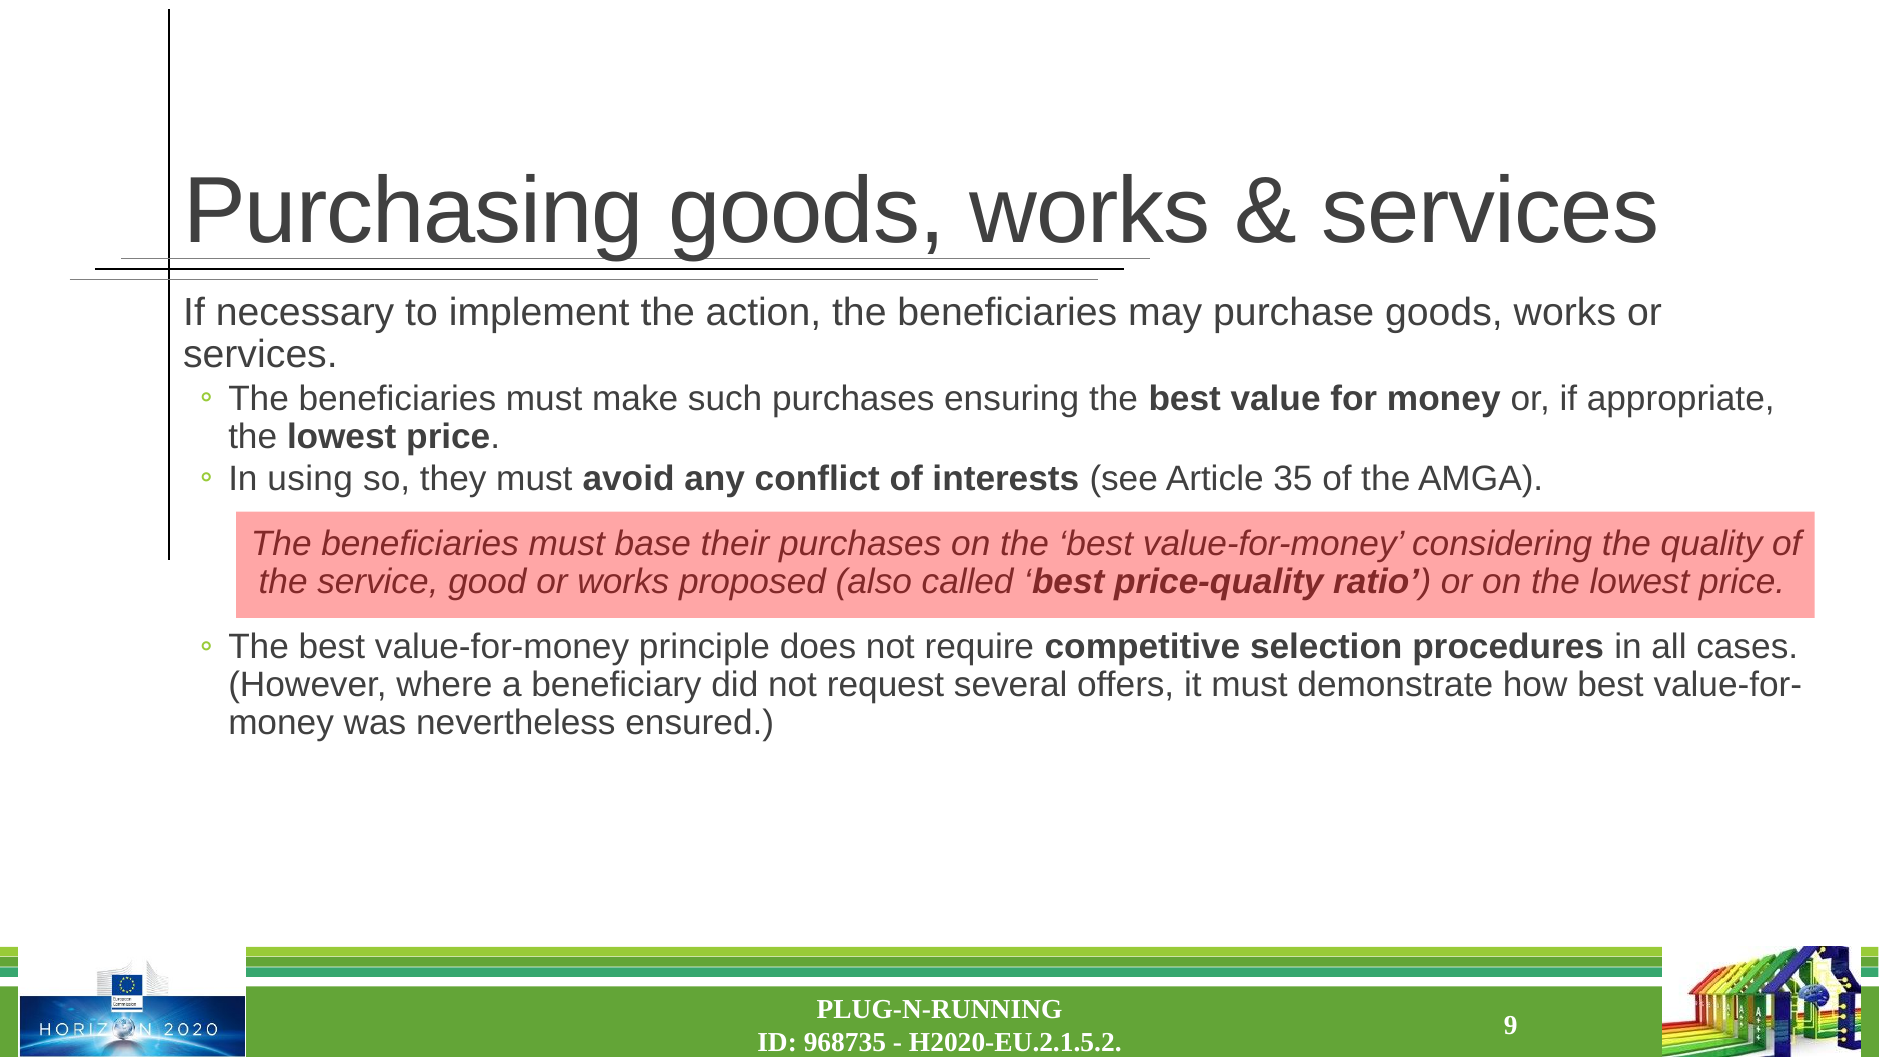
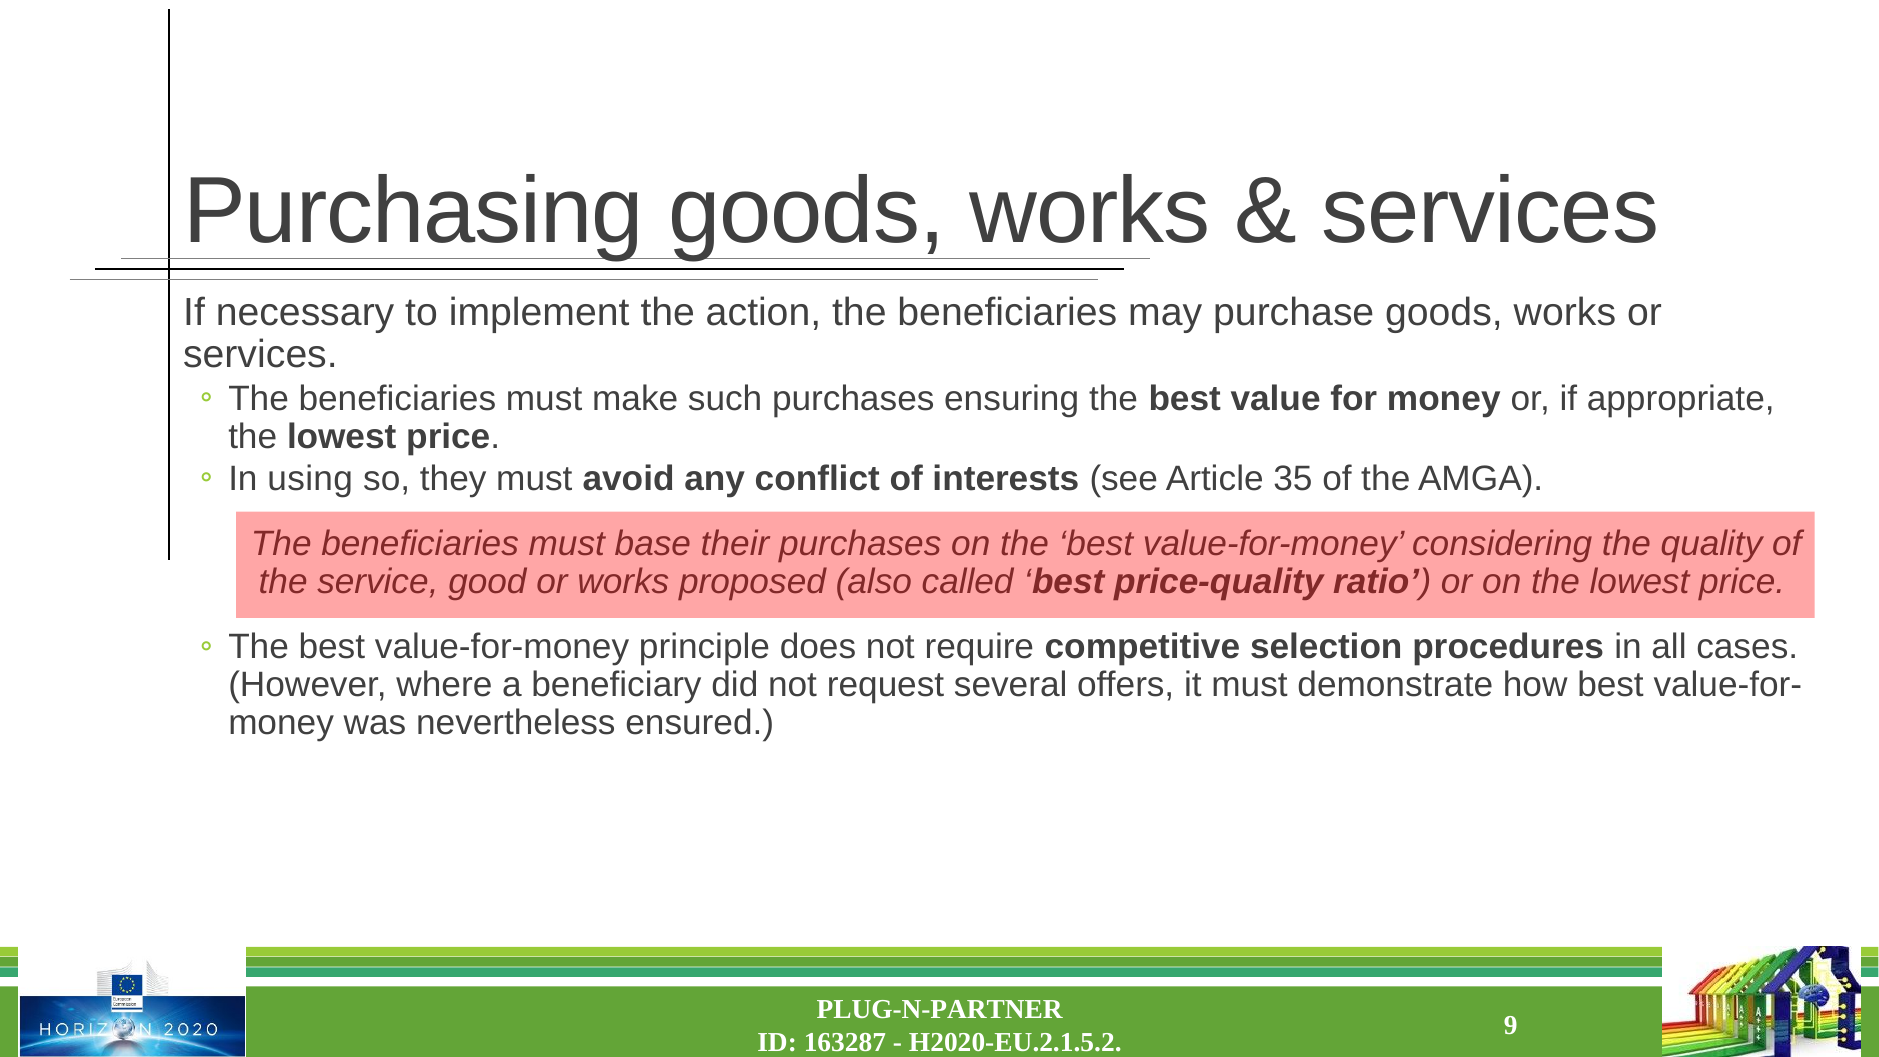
PLUG-N-RUNNING: PLUG-N-RUNNING -> PLUG-N-PARTNER
968735: 968735 -> 163287
